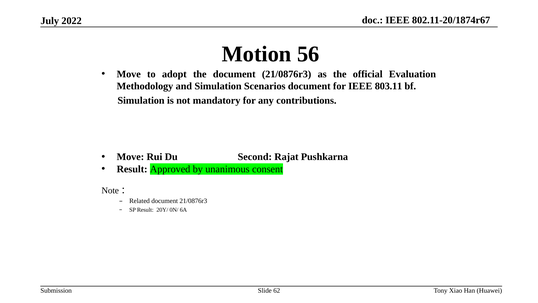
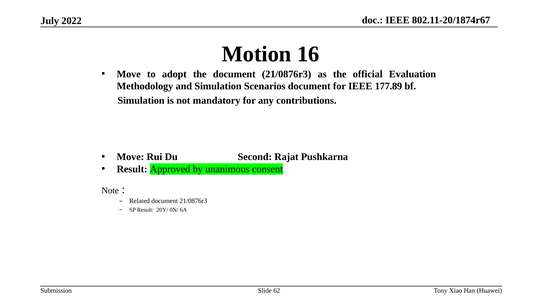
56: 56 -> 16
803.11: 803.11 -> 177.89
